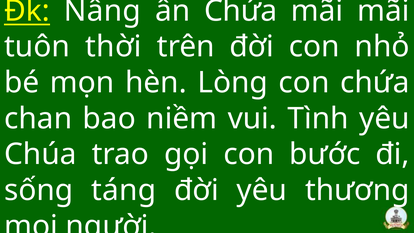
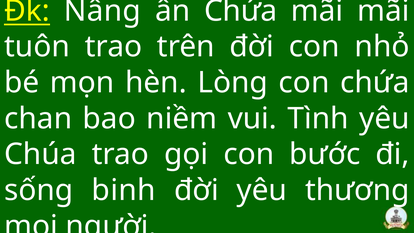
tuôn thời: thời -> trao
táng: táng -> binh
